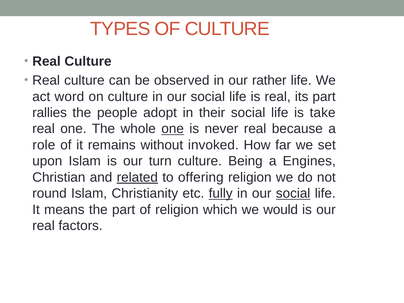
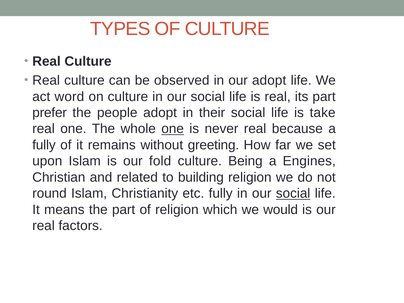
our rather: rather -> adopt
rallies: rallies -> prefer
role at (44, 145): role -> fully
invoked: invoked -> greeting
turn: turn -> fold
related underline: present -> none
offering: offering -> building
fully at (221, 194) underline: present -> none
